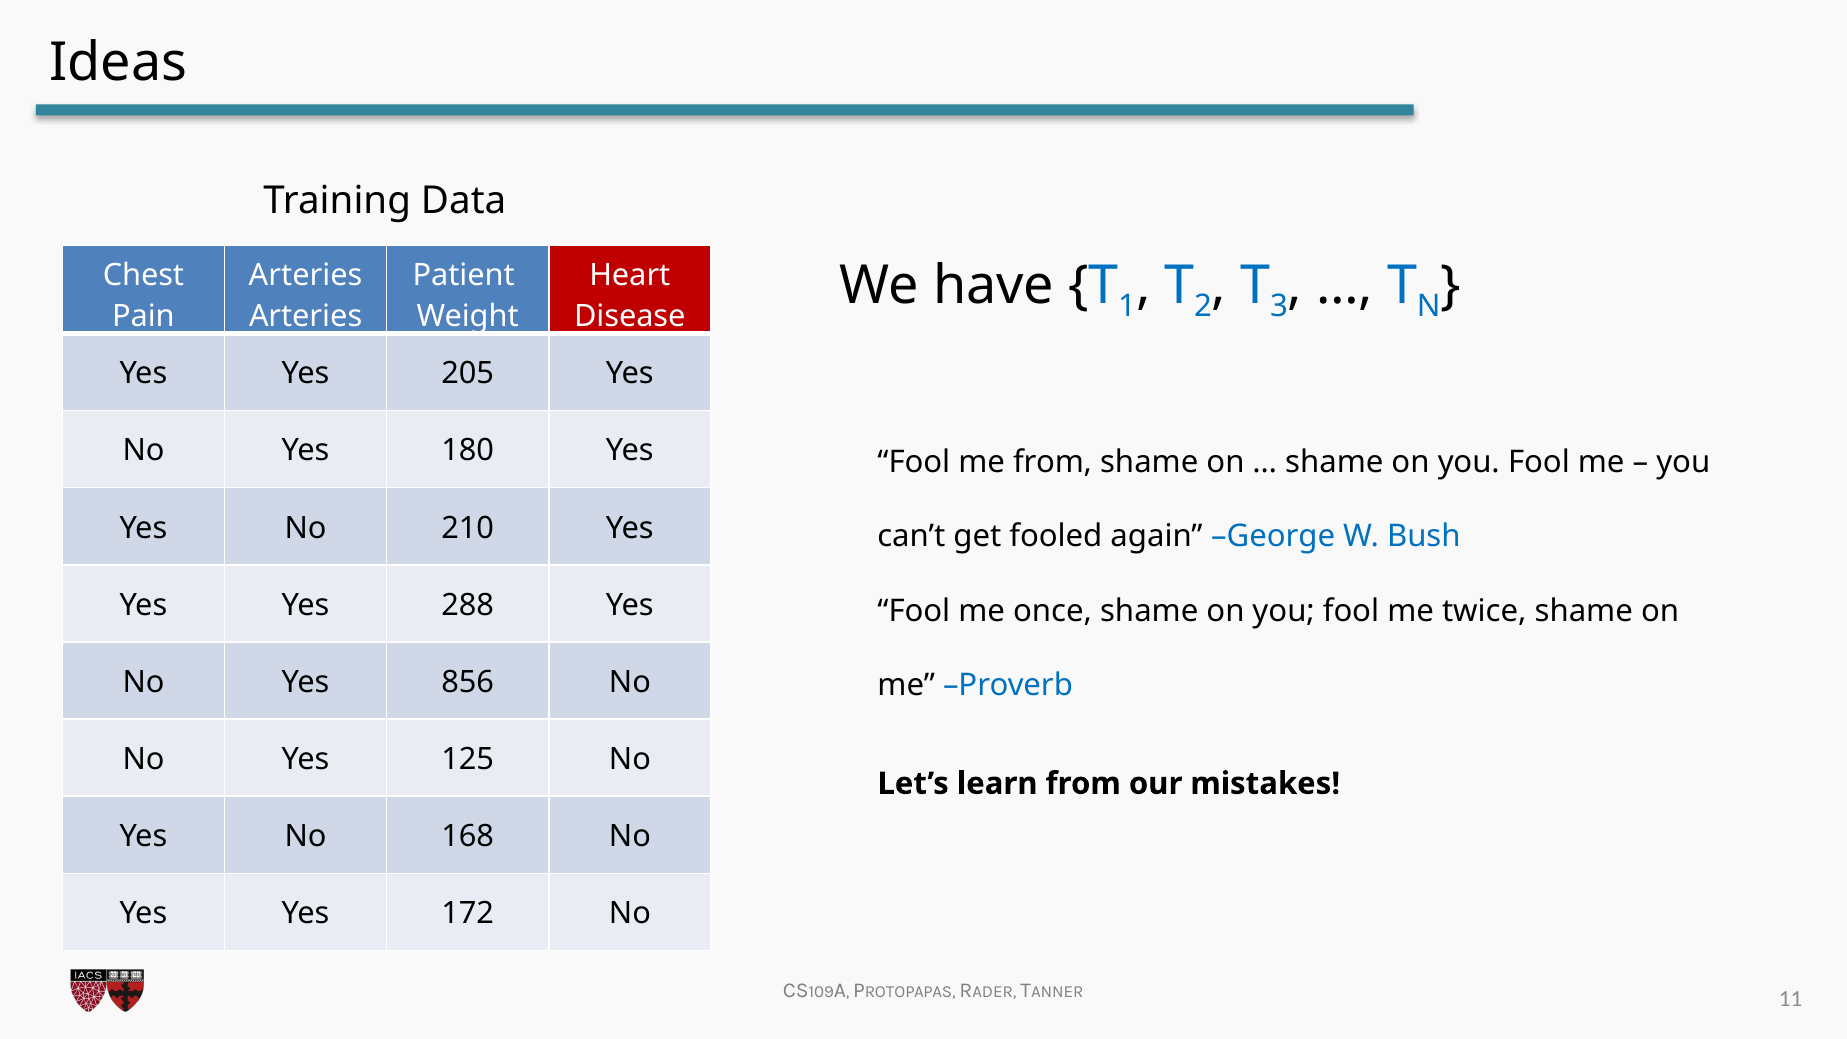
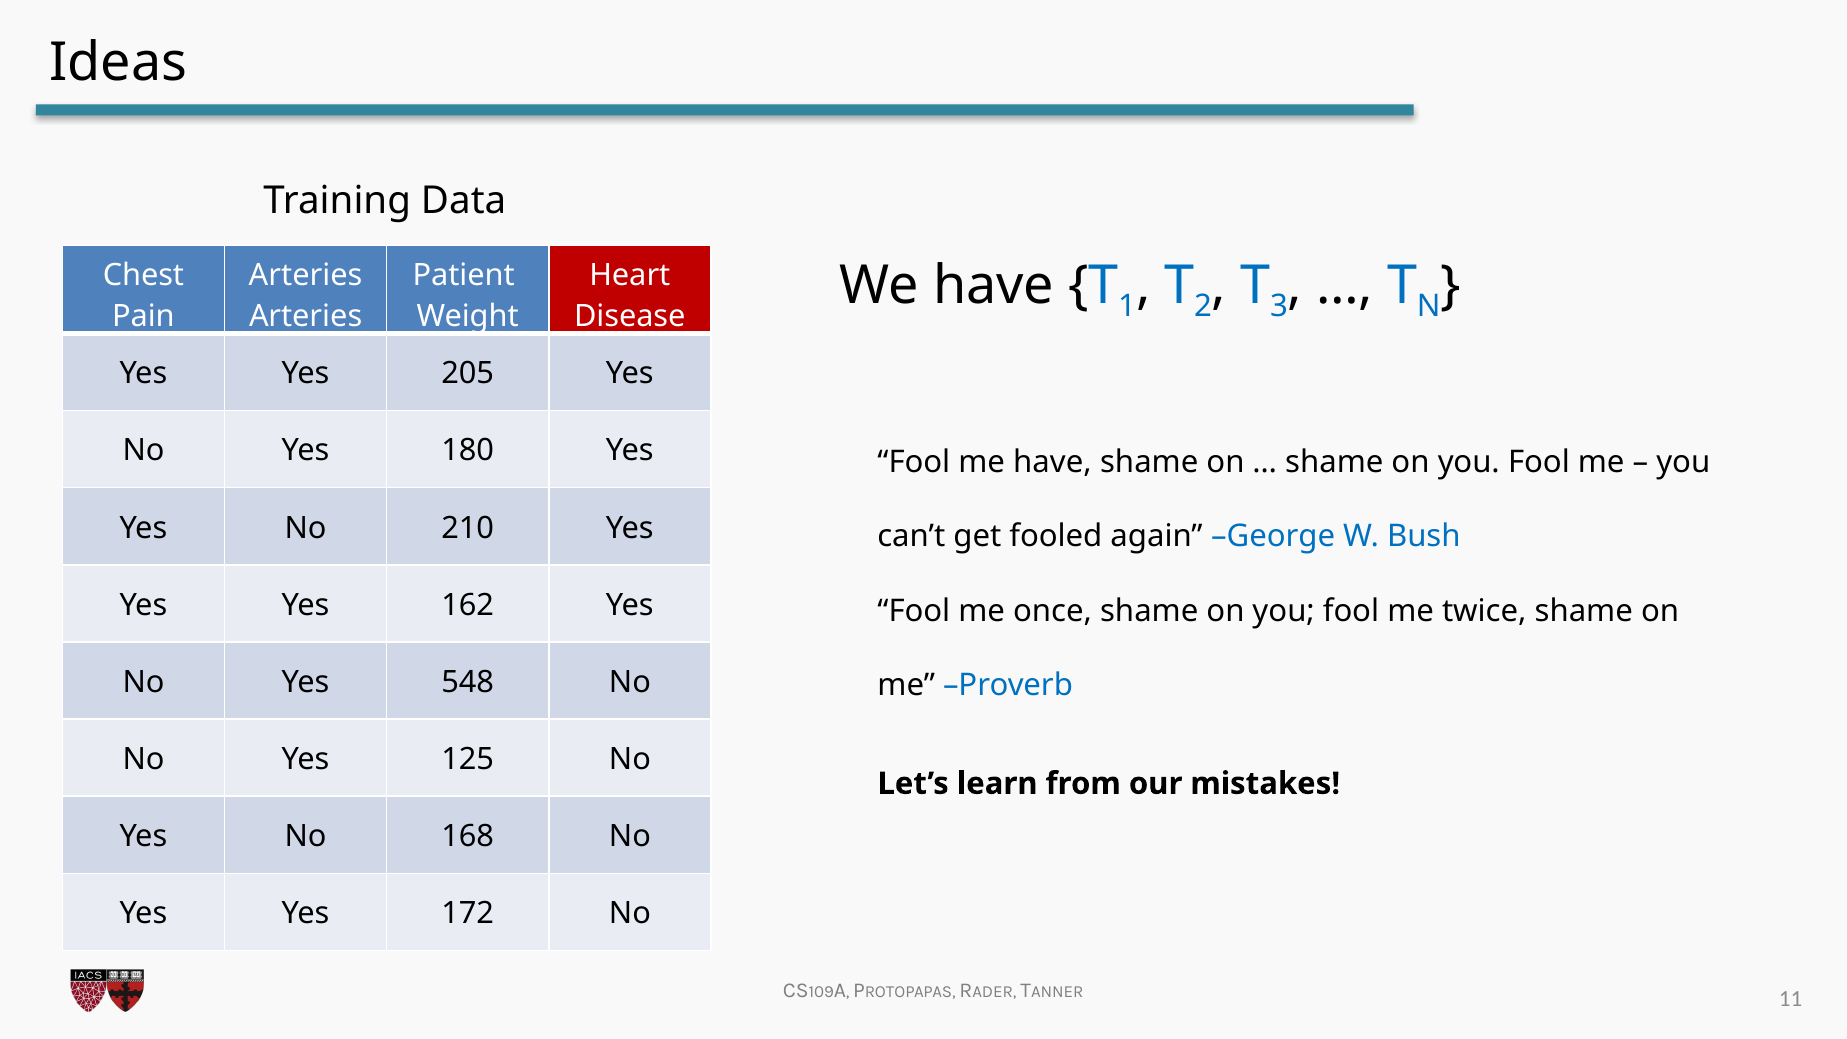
me from: from -> have
288: 288 -> 162
856: 856 -> 548
